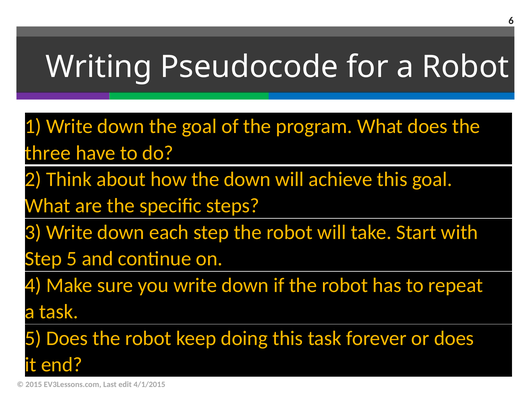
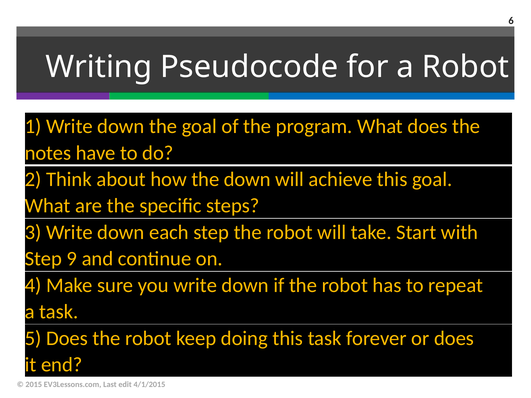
three: three -> notes
Step 5: 5 -> 9
